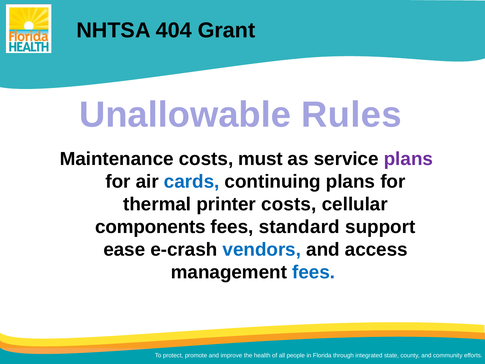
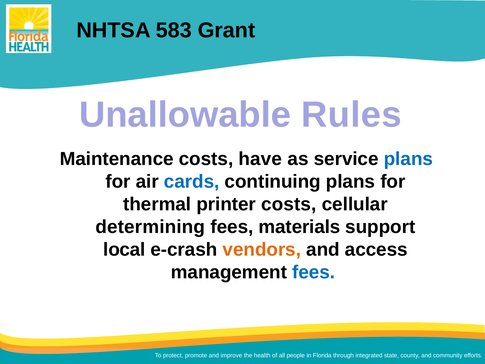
404: 404 -> 583
must: must -> have
plans at (408, 159) colour: purple -> blue
components: components -> determining
standard: standard -> materials
ease: ease -> local
vendors colour: blue -> orange
